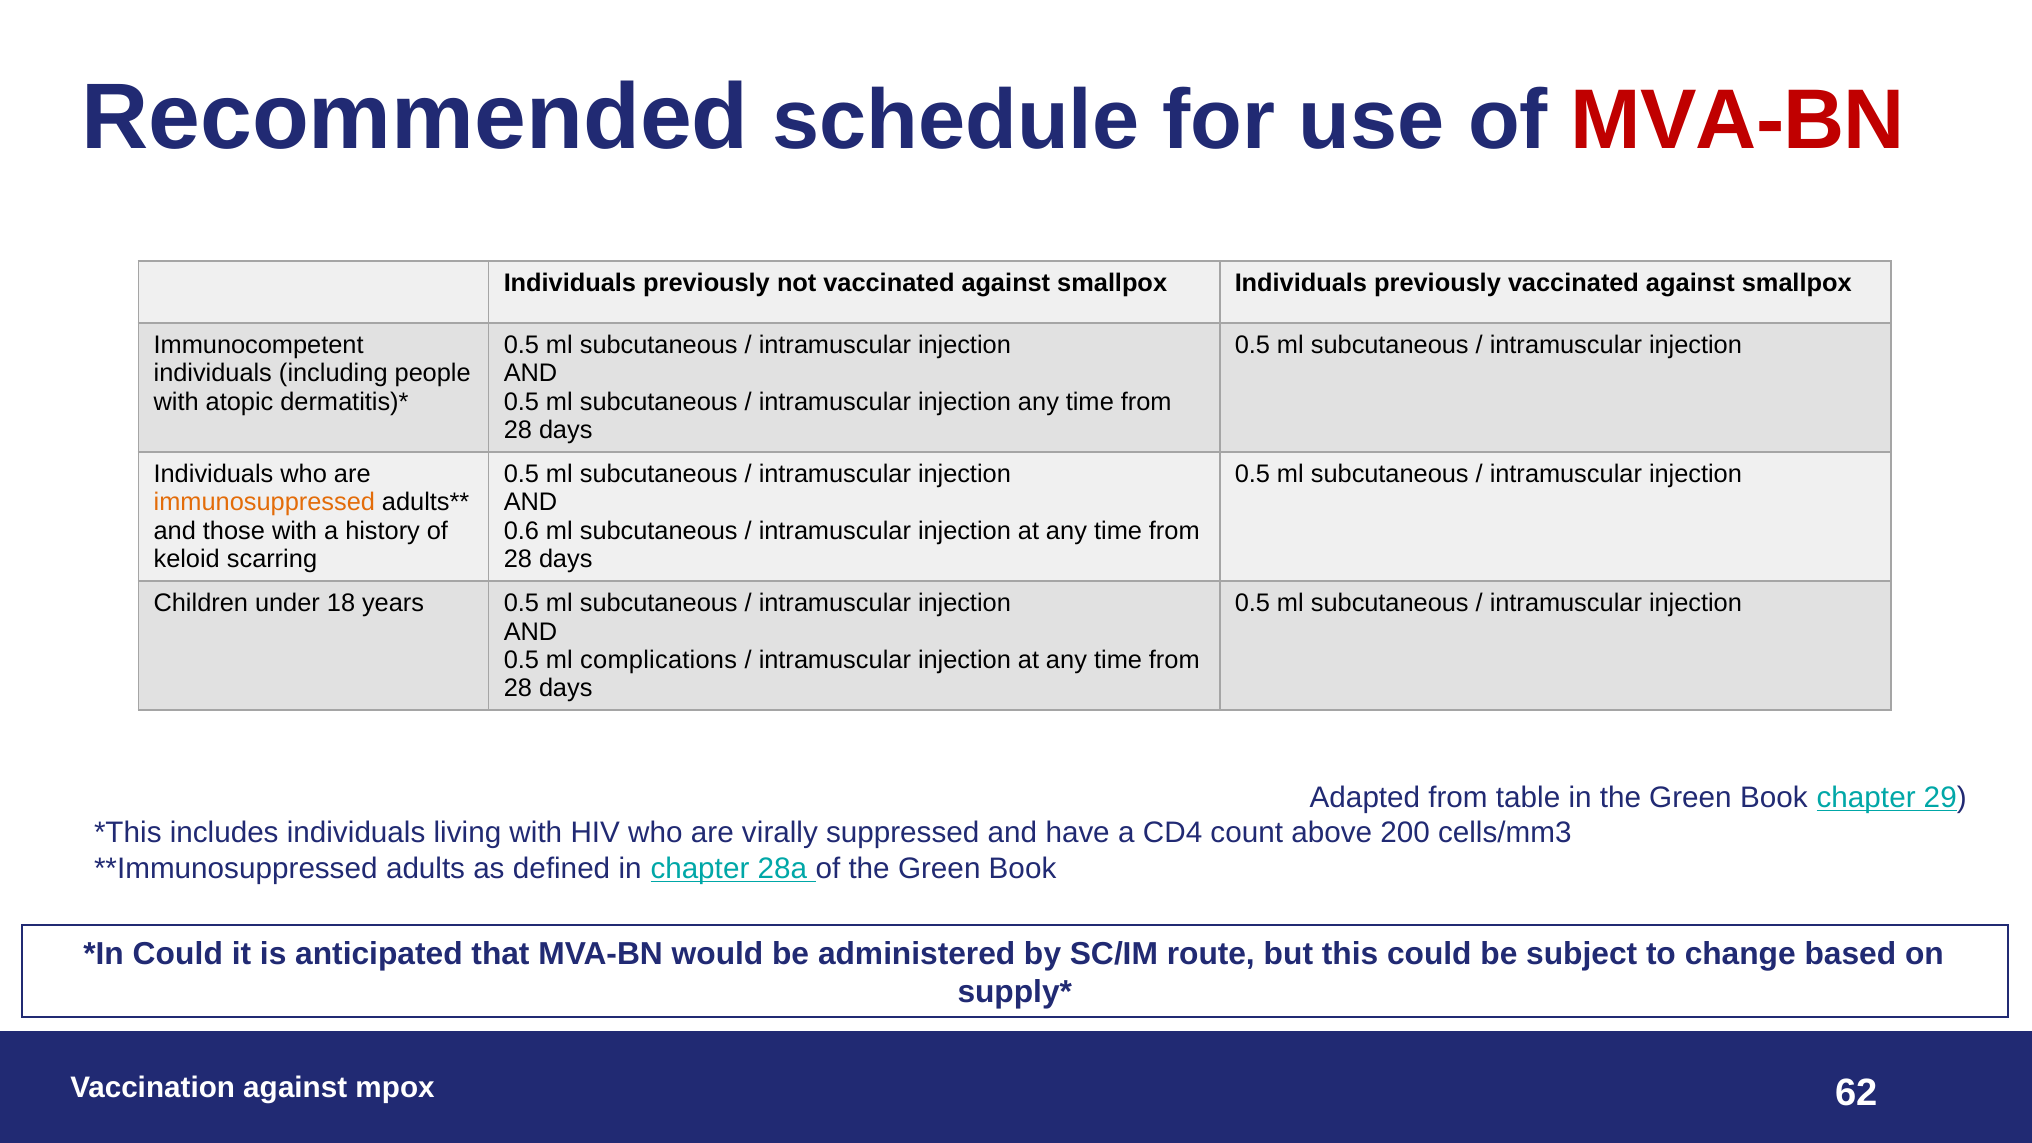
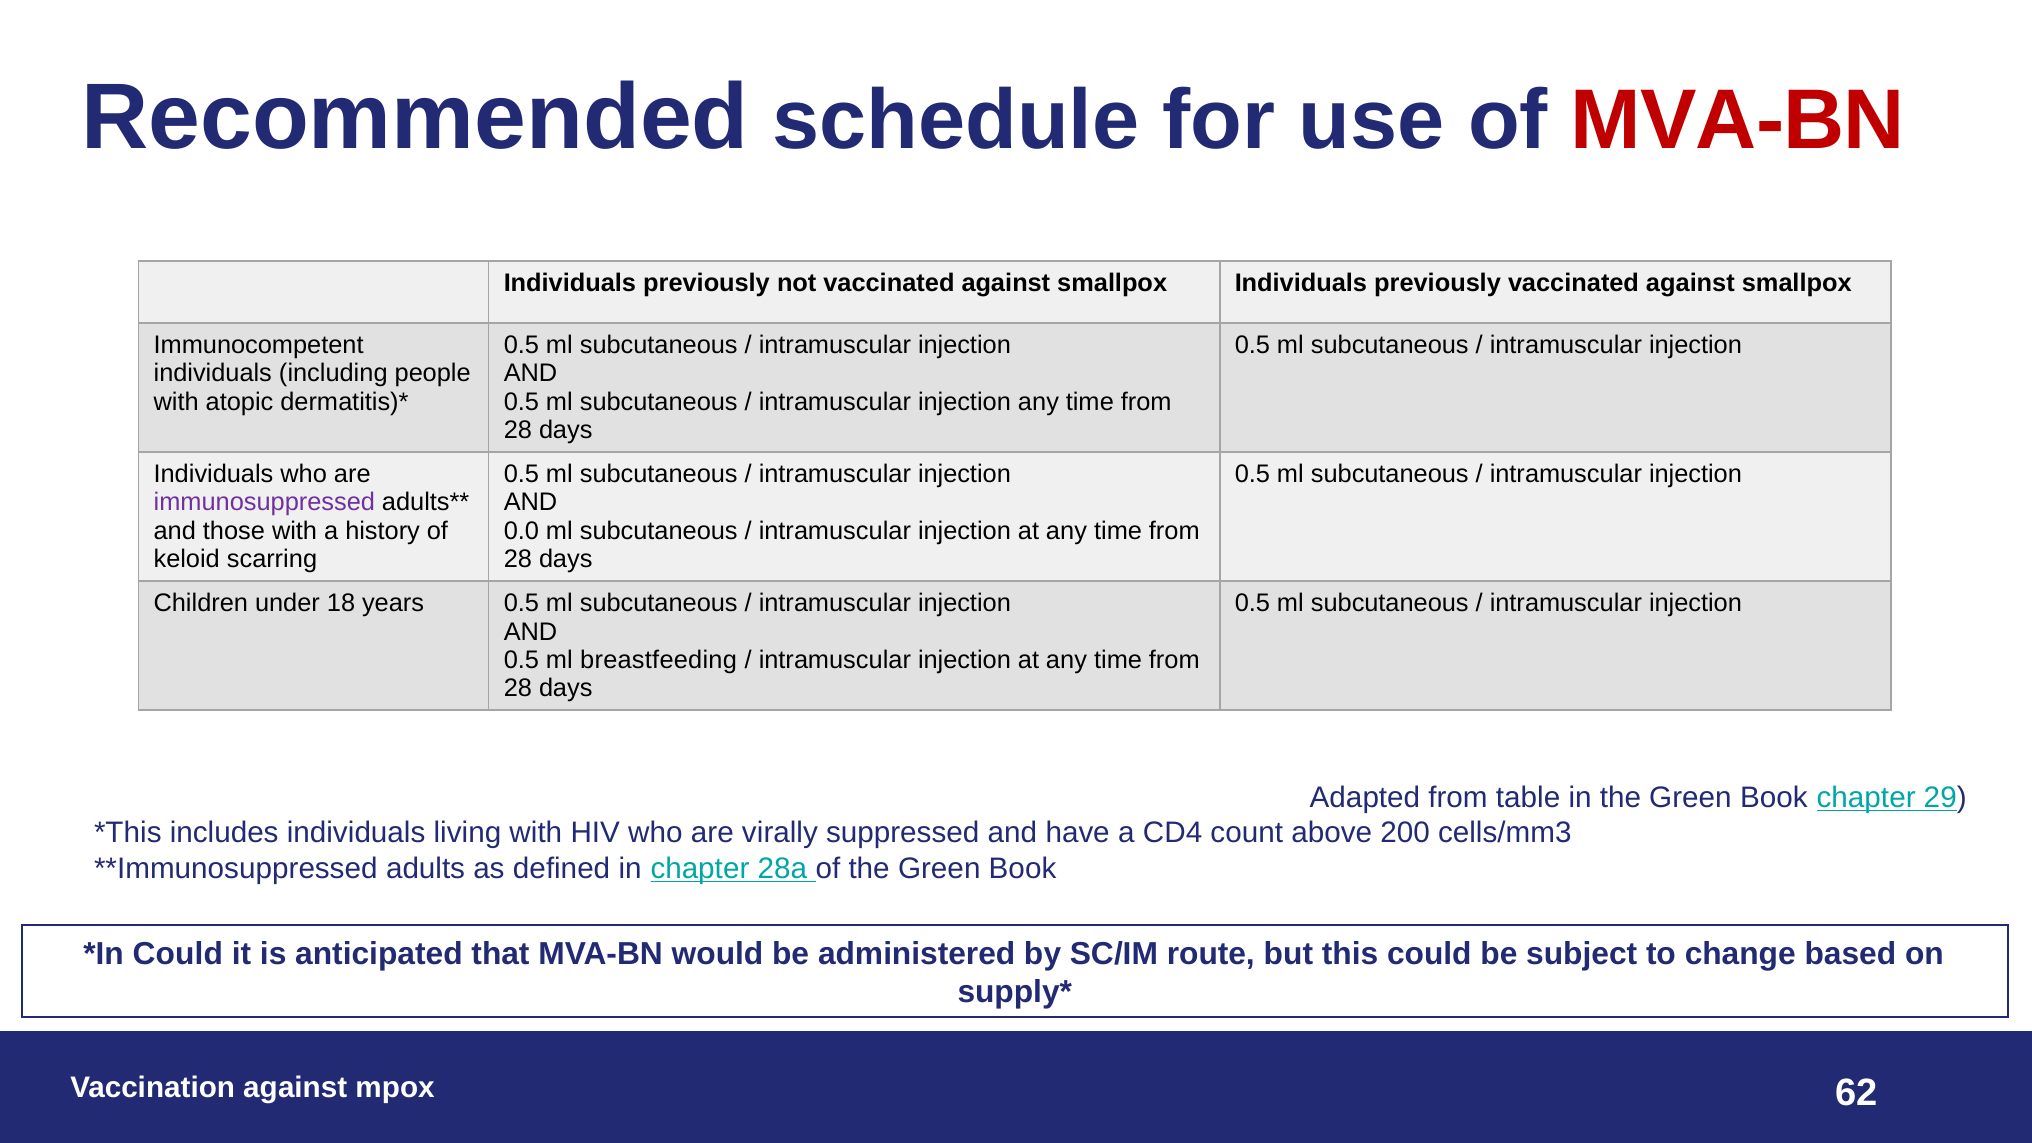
immunosuppressed colour: orange -> purple
0.6: 0.6 -> 0.0
complications: complications -> breastfeeding
